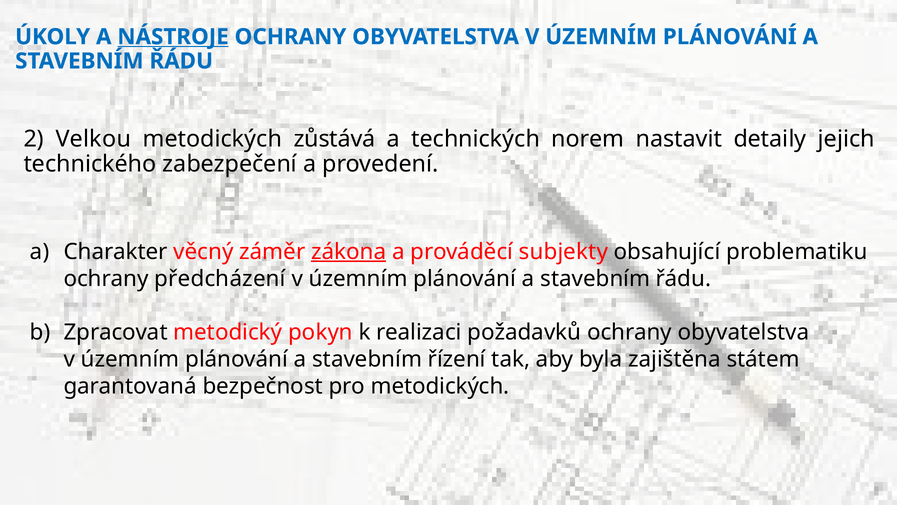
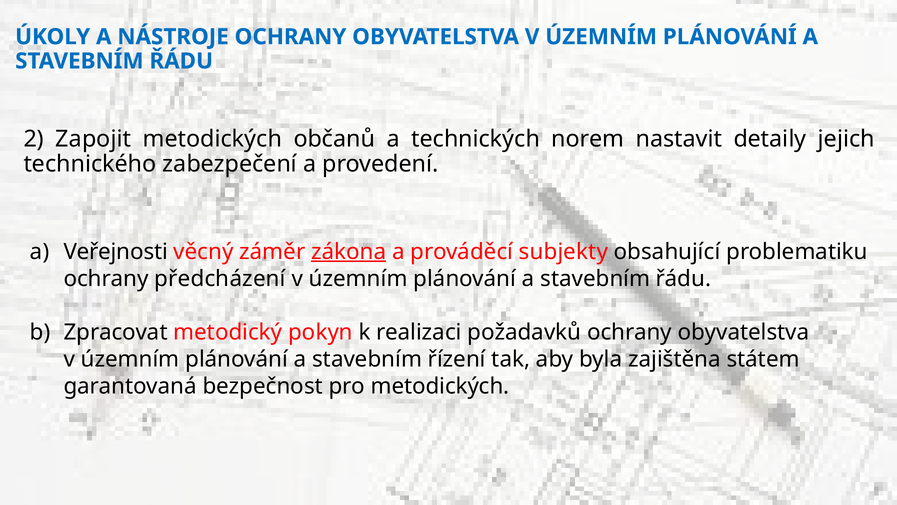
NÁSTROJE underline: present -> none
Velkou: Velkou -> Zapojit
zůstává: zůstává -> občanů
Charakter: Charakter -> Veřejnosti
